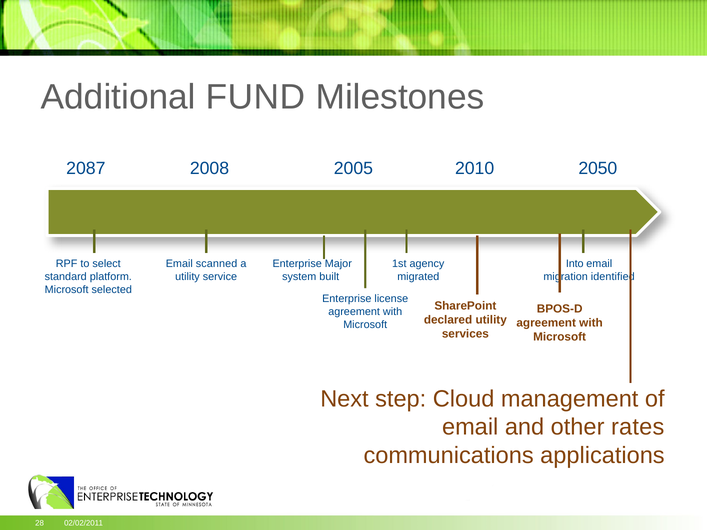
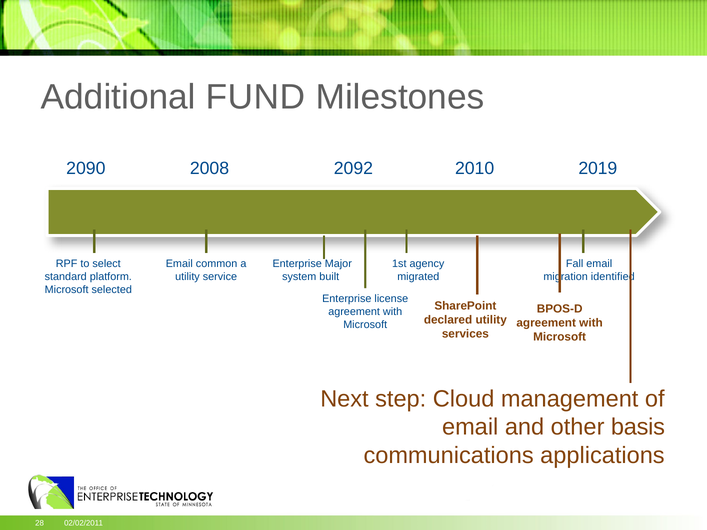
2087: 2087 -> 2090
2005: 2005 -> 2092
2050: 2050 -> 2019
Into: Into -> Fall
scanned: scanned -> common
rates: rates -> basis
